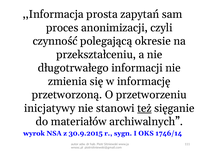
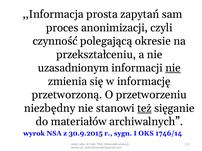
długotrwałego: długotrwałego -> uzasadnionym
nie at (173, 68) underline: none -> present
inicjatywy: inicjatywy -> niezbędny
